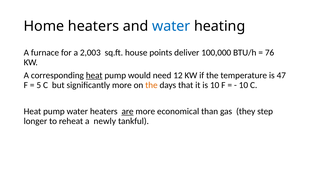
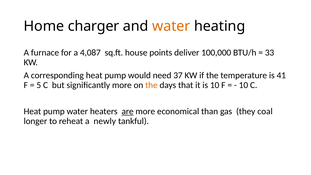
Home heaters: heaters -> charger
water at (171, 26) colour: blue -> orange
2,003: 2,003 -> 4,087
76: 76 -> 33
heat at (94, 75) underline: present -> none
12: 12 -> 37
47: 47 -> 41
step: step -> coal
